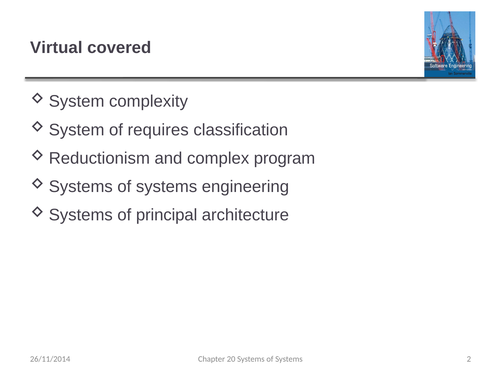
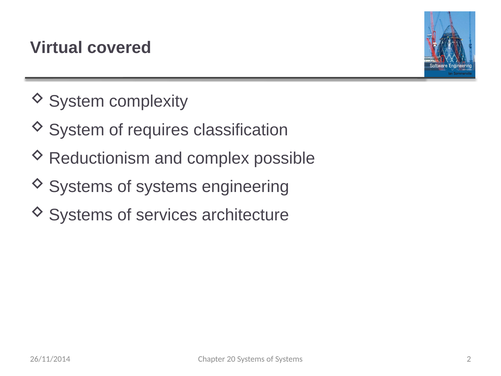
program: program -> possible
principal: principal -> services
